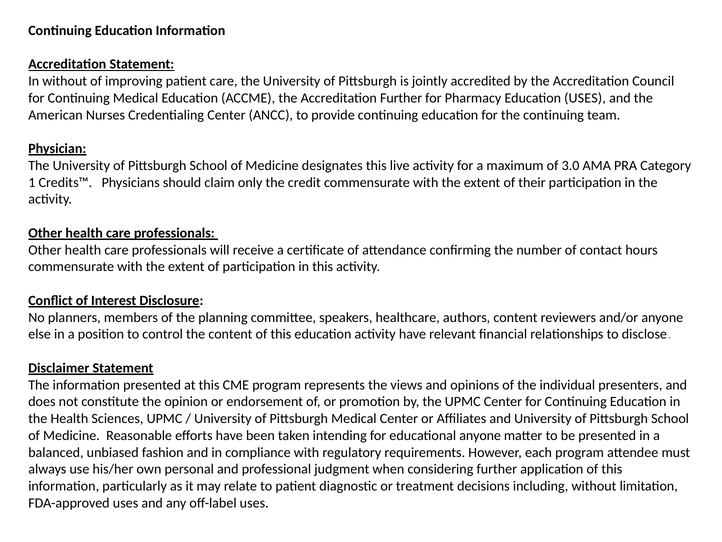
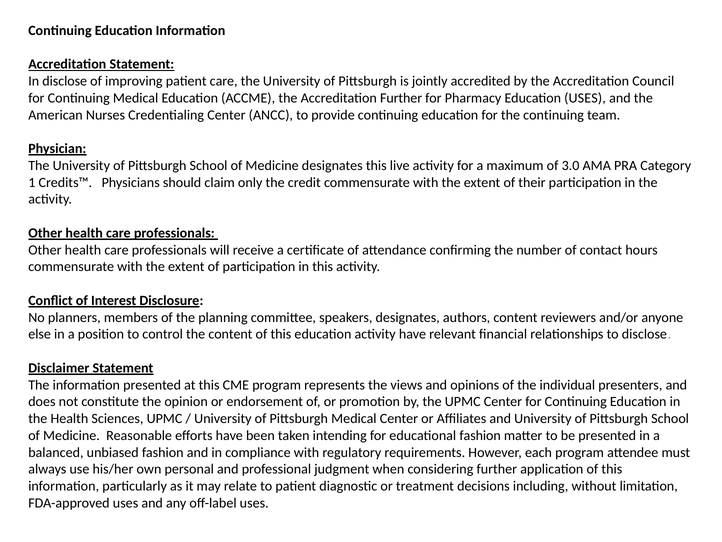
In without: without -> disclose
speakers healthcare: healthcare -> designates
educational anyone: anyone -> fashion
